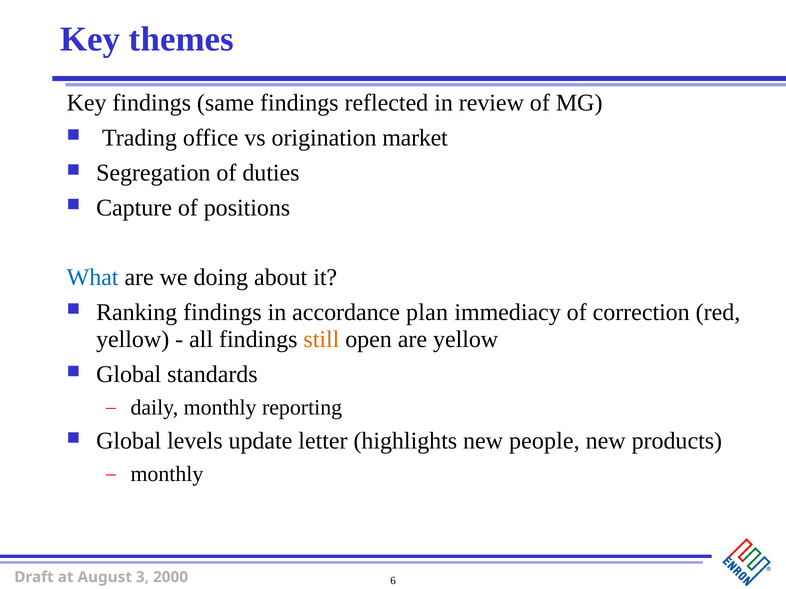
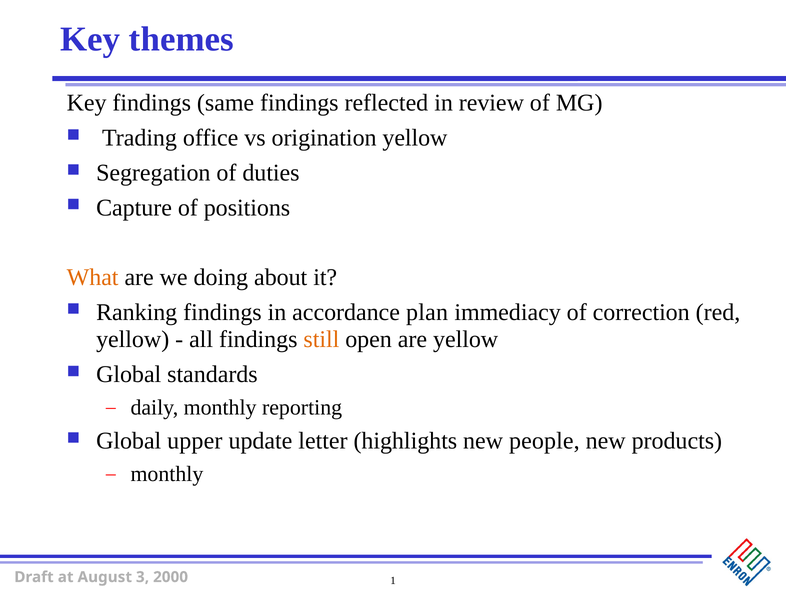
origination market: market -> yellow
What colour: blue -> orange
levels: levels -> upper
6: 6 -> 1
